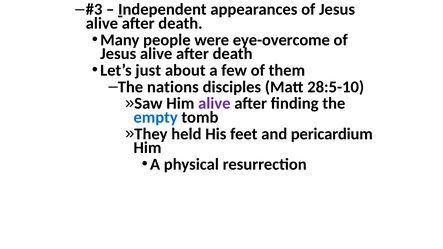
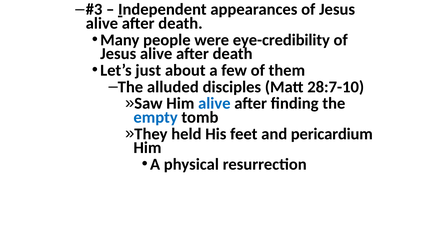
eye-overcome: eye-overcome -> eye-credibility
nations: nations -> alluded
28:5-10: 28:5-10 -> 28:7-10
alive at (214, 104) colour: purple -> blue
